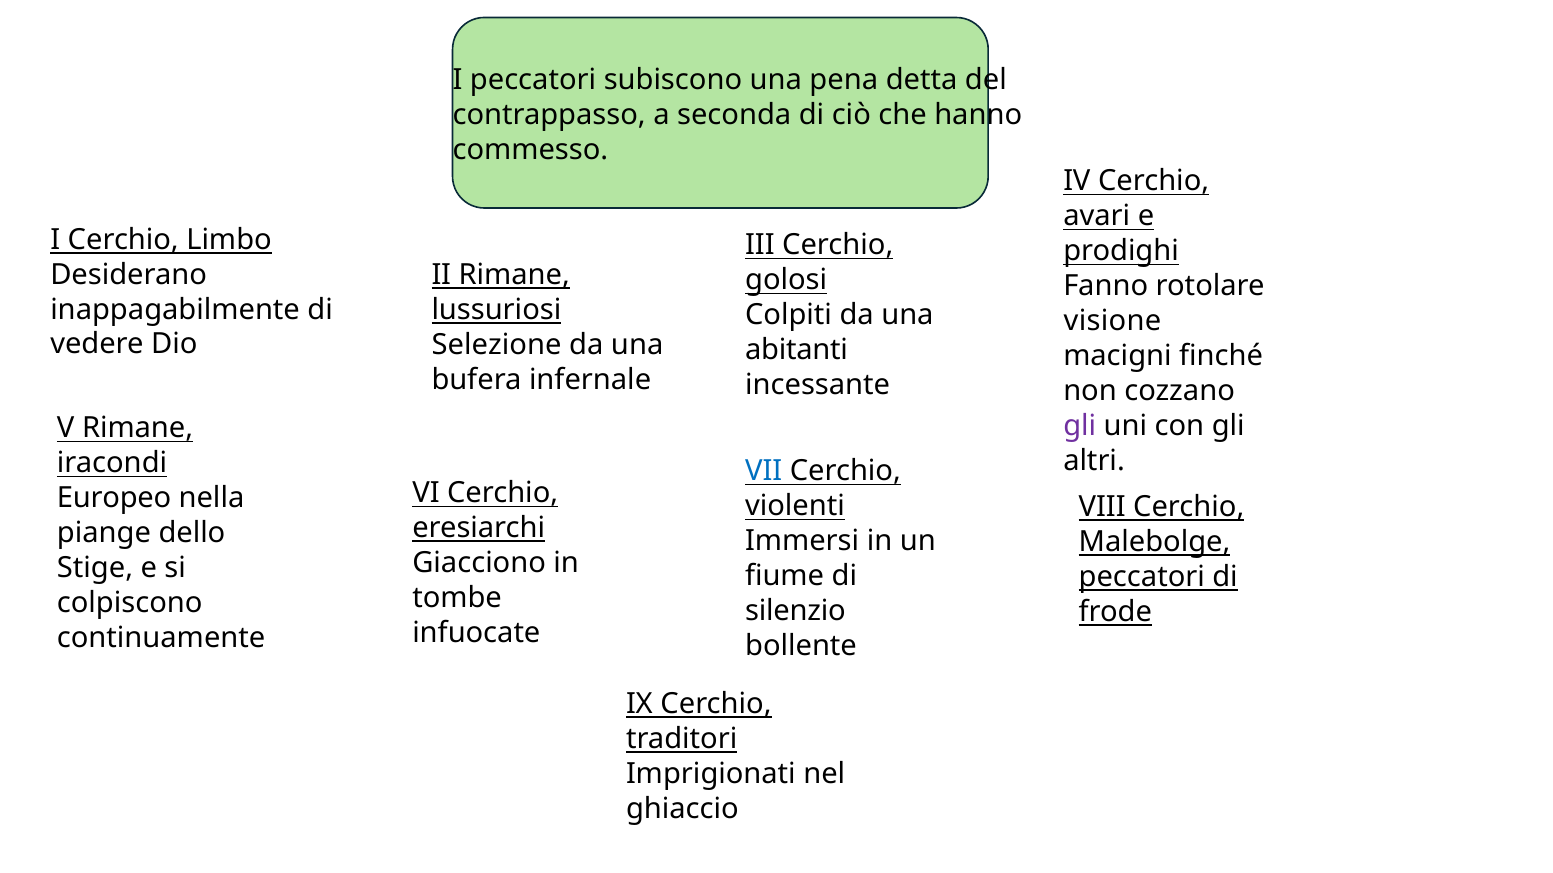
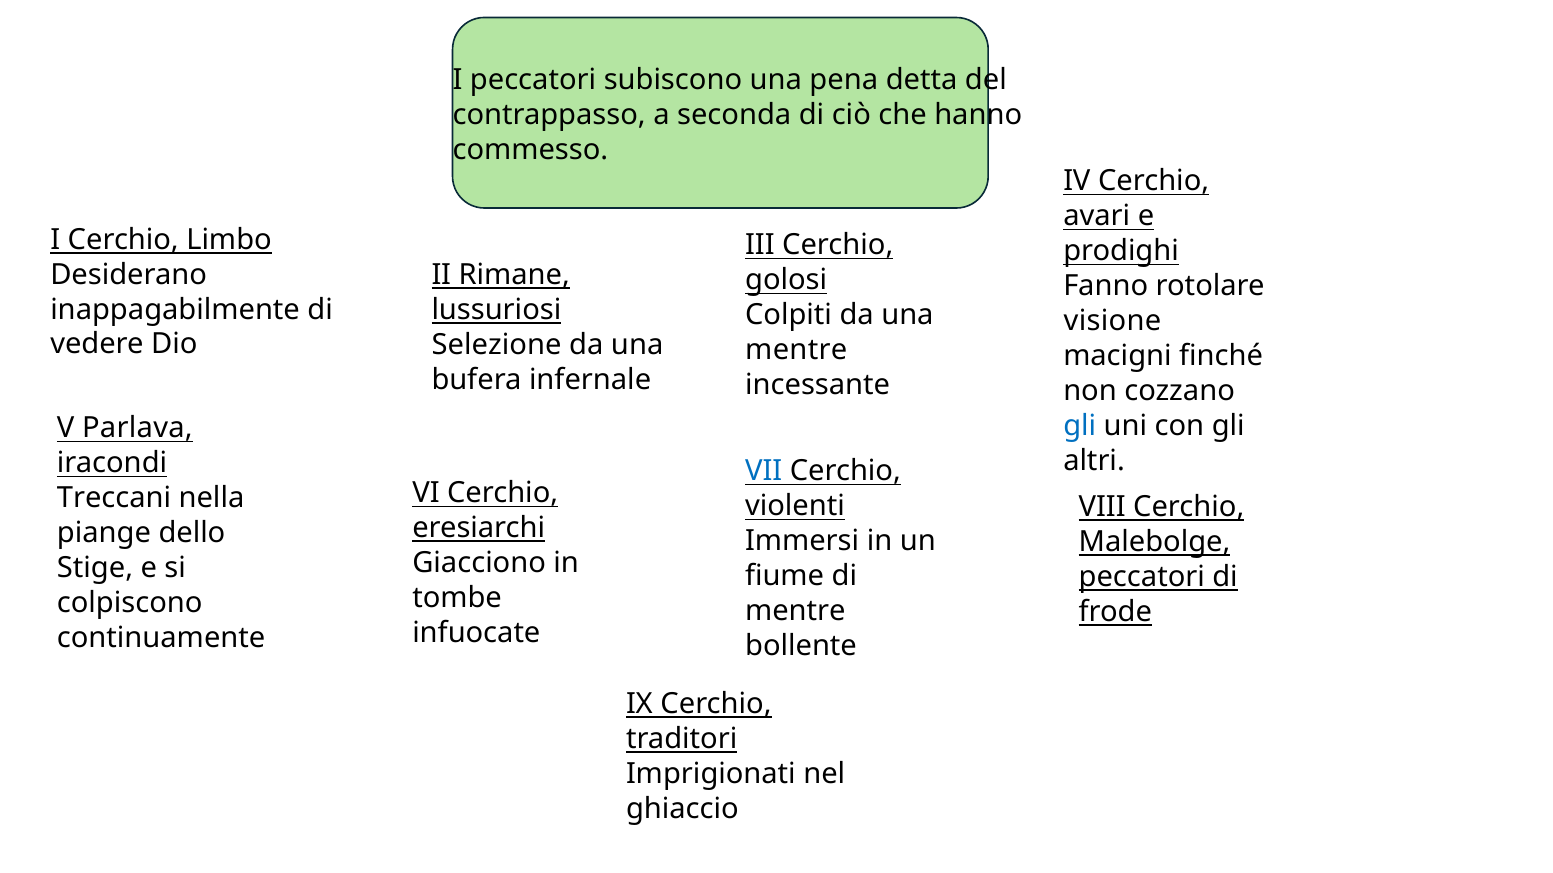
abitanti at (797, 350): abitanti -> mentre
gli at (1080, 426) colour: purple -> blue
V Rimane: Rimane -> Parlava
Europeo: Europeo -> Treccani
silenzio at (795, 611): silenzio -> mentre
